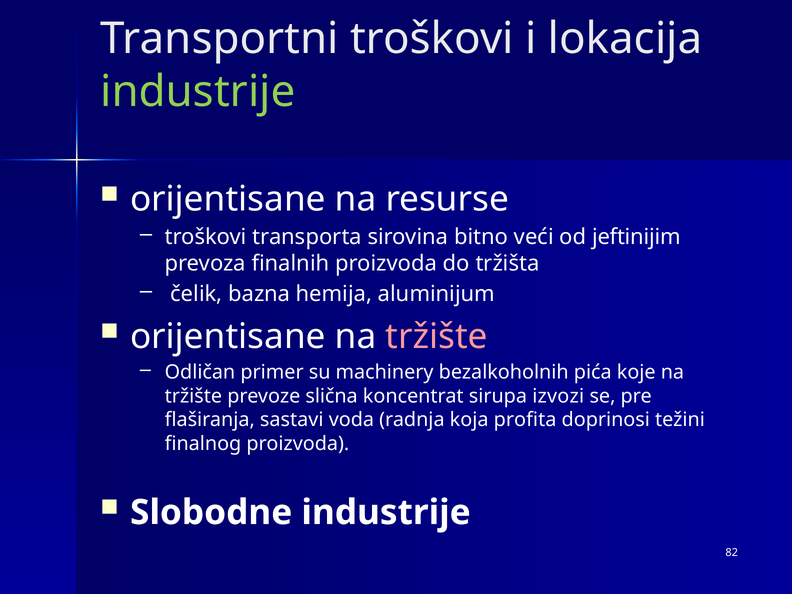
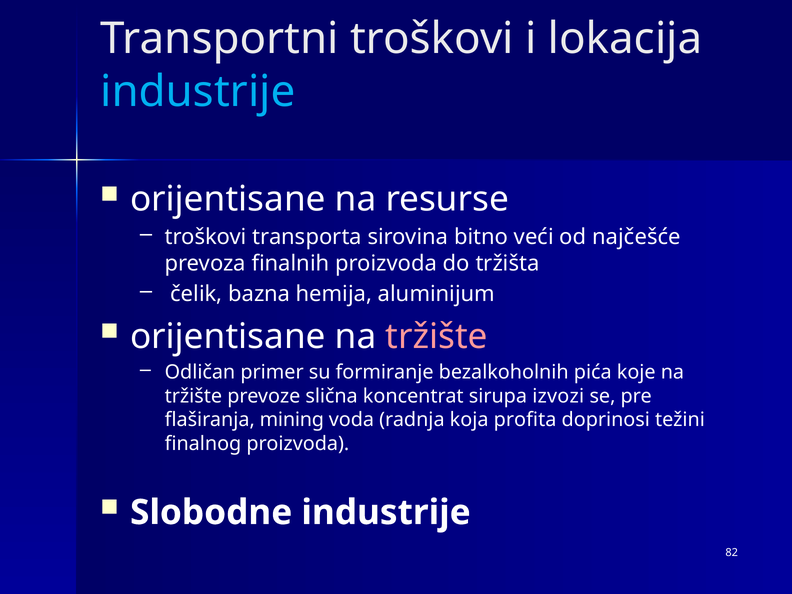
industrije at (198, 91) colour: light green -> light blue
jeftinijim: jeftinijim -> najčešće
machinery: machinery -> formiranje
sastavi: sastavi -> mining
